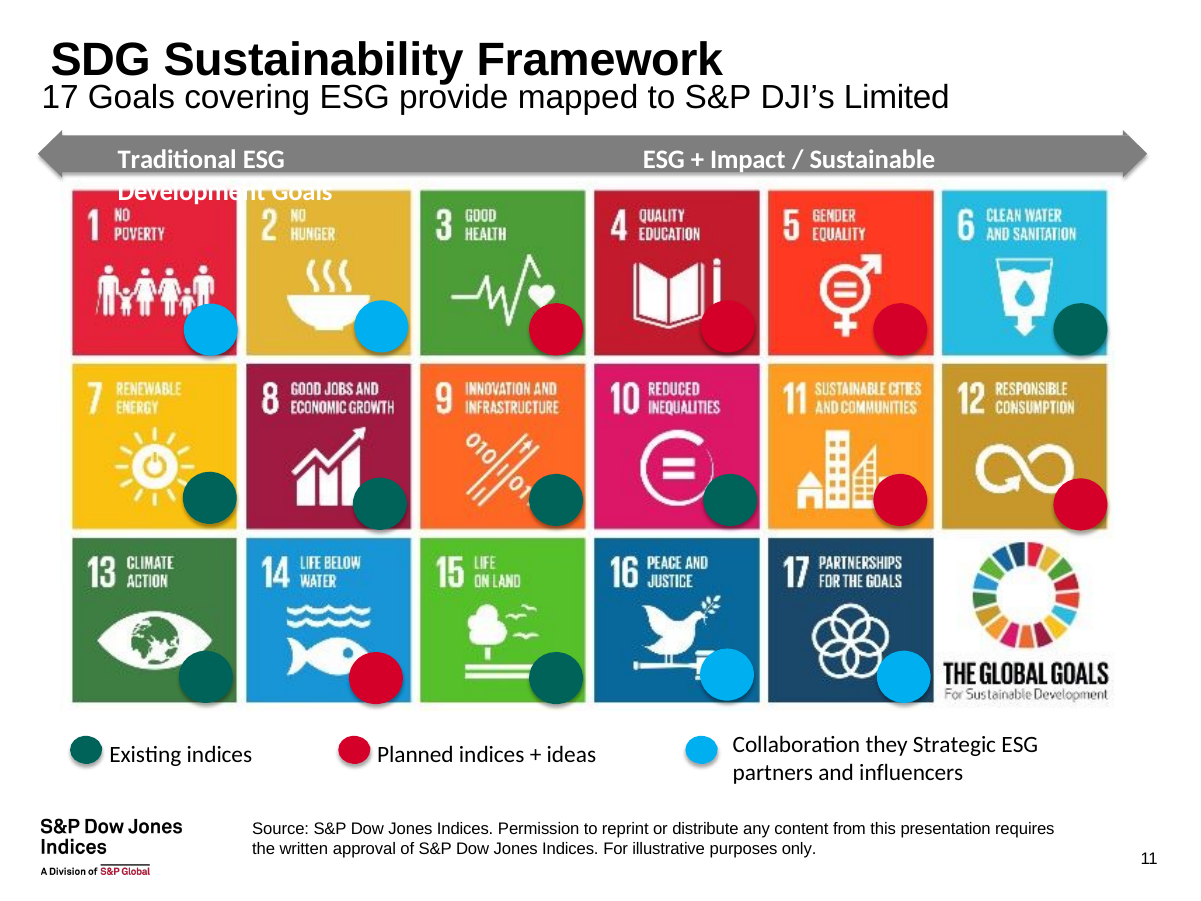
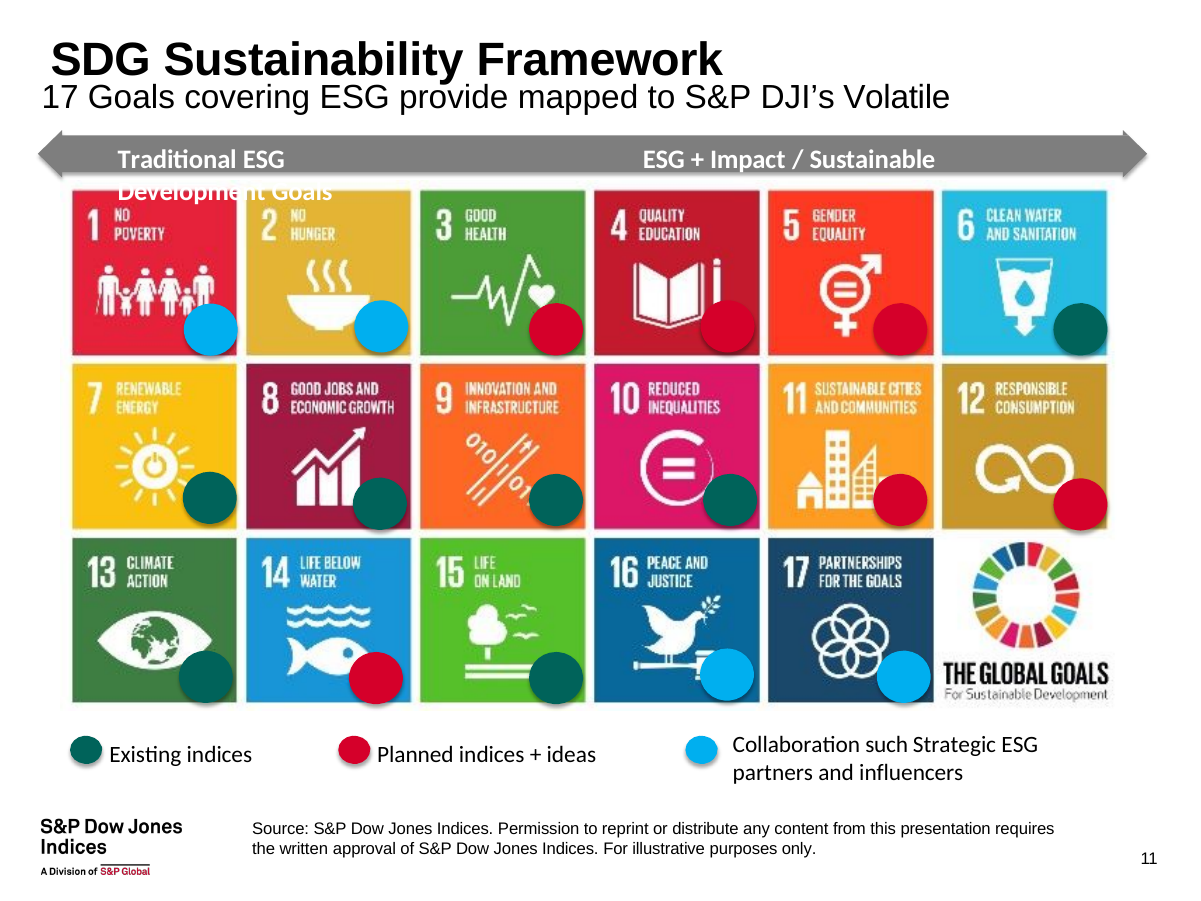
Limited: Limited -> Volatile
they: they -> such
